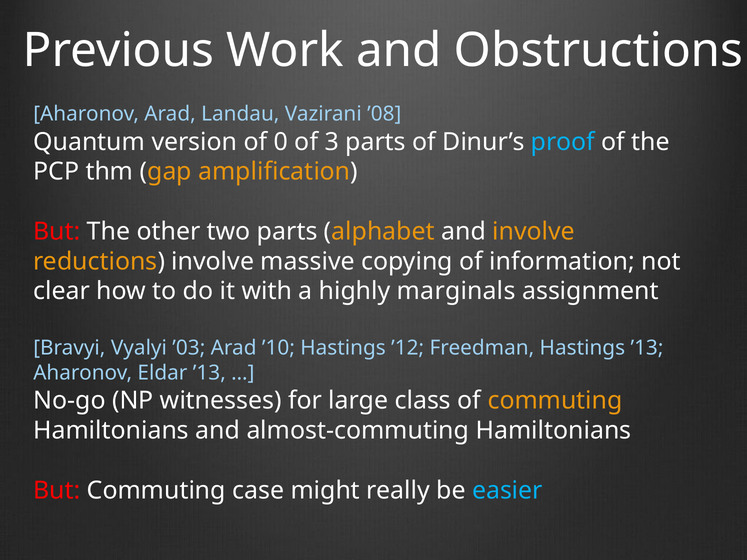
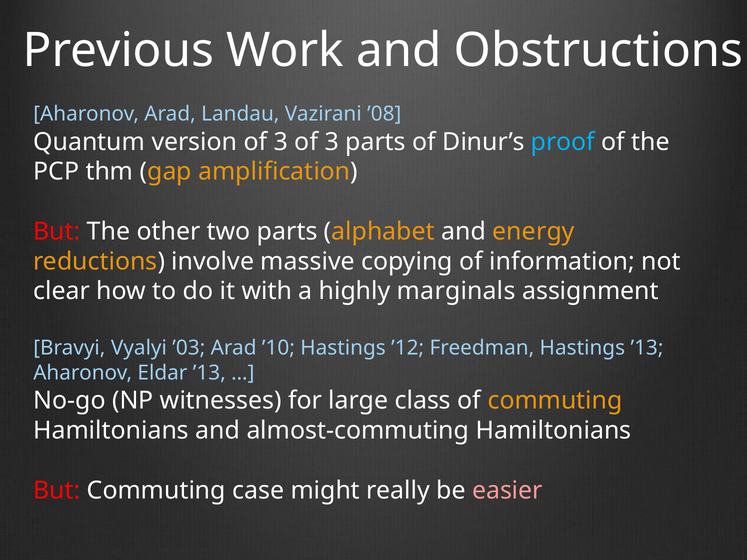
version of 0: 0 -> 3
and involve: involve -> energy
easier colour: light blue -> pink
